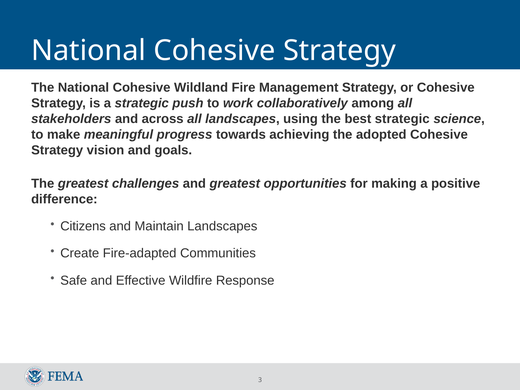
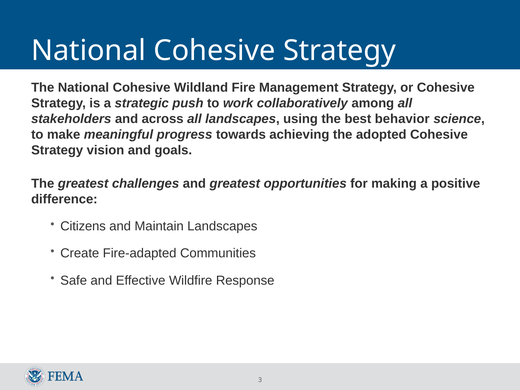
best strategic: strategic -> behavior
